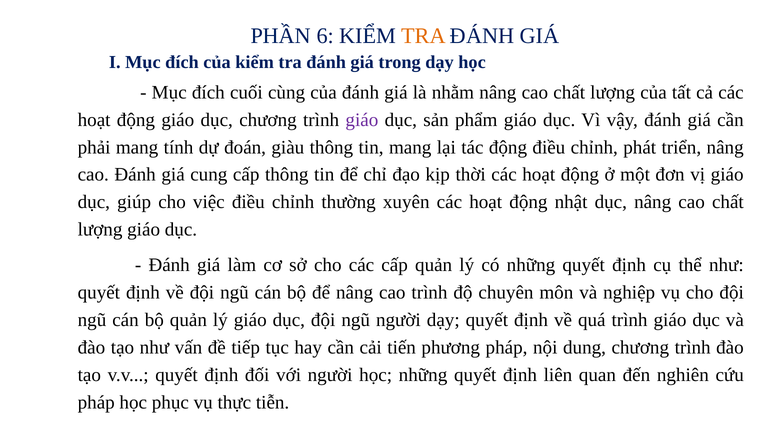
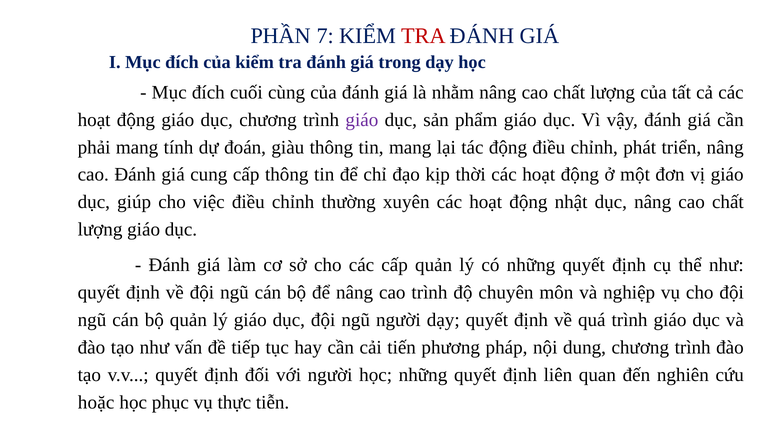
6: 6 -> 7
TRA at (424, 36) colour: orange -> red
pháp at (96, 402): pháp -> hoặc
